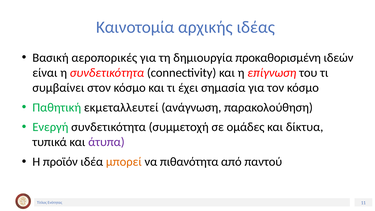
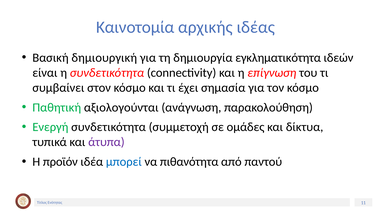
αεροπορικές: αεροπορικές -> δημιουργική
προκαθορισμένη: προκαθορισμένη -> εγκληματικότητα
εκμεταλλευτεί: εκμεταλλευτεί -> αξιολογούνται
μπορεί colour: orange -> blue
